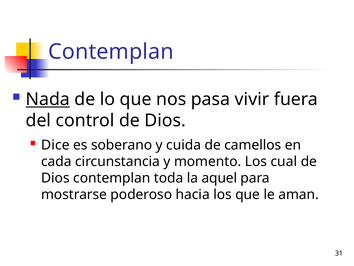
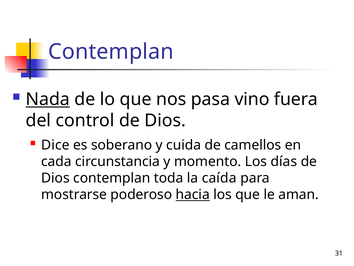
vivir: vivir -> vino
cual: cual -> días
aquel: aquel -> caída
hacia underline: none -> present
